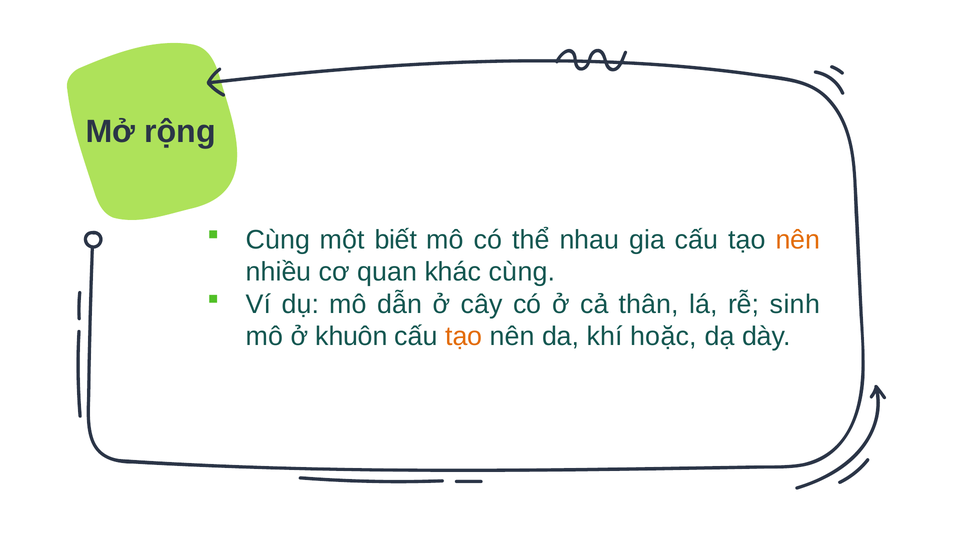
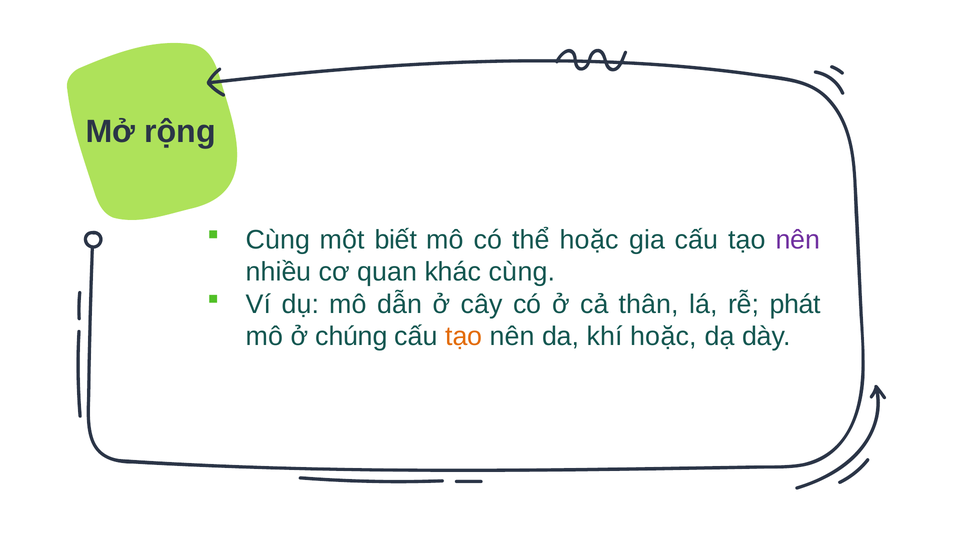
thể nhau: nhau -> hoặc
nên at (798, 240) colour: orange -> purple
sinh: sinh -> phát
khuôn: khuôn -> chúng
